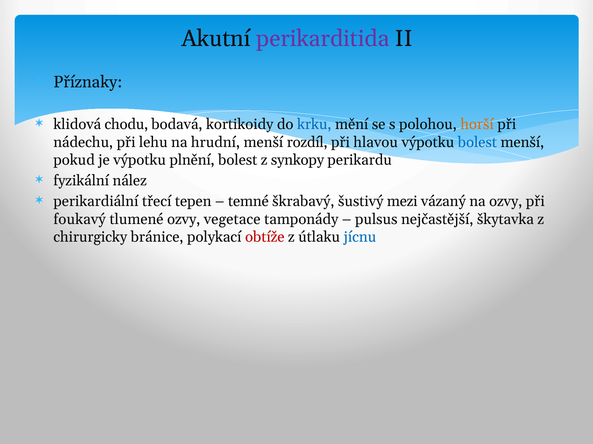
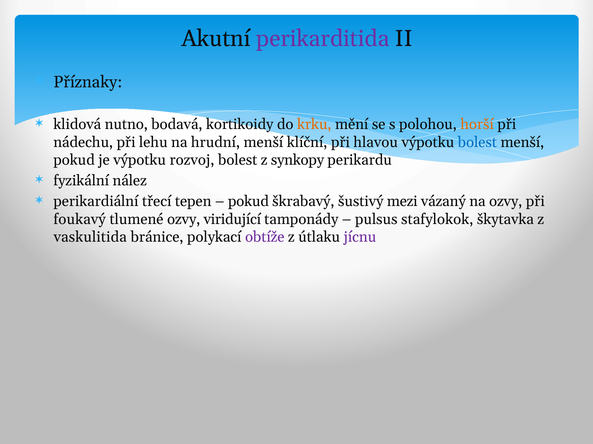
chodu: chodu -> nutno
krku colour: blue -> orange
rozdíl: rozdíl -> klíční
plnění: plnění -> rozvoj
temné at (248, 202): temné -> pokud
vegetace: vegetace -> viridující
nejčastější: nejčastější -> stafylokok
chirurgicky: chirurgicky -> vaskulitida
obtíže colour: red -> purple
jícnu colour: blue -> purple
